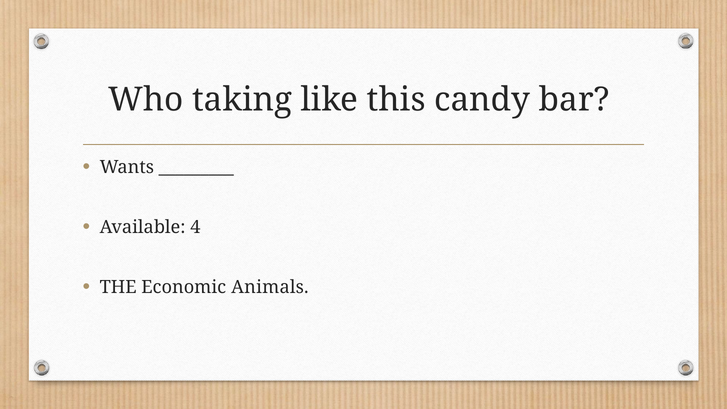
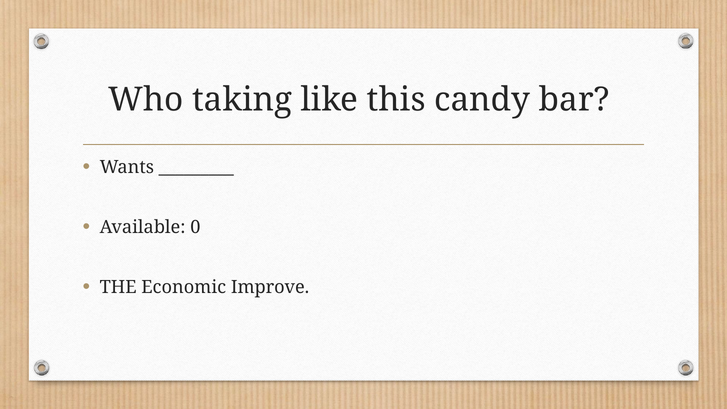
4: 4 -> 0
Animals: Animals -> Improve
